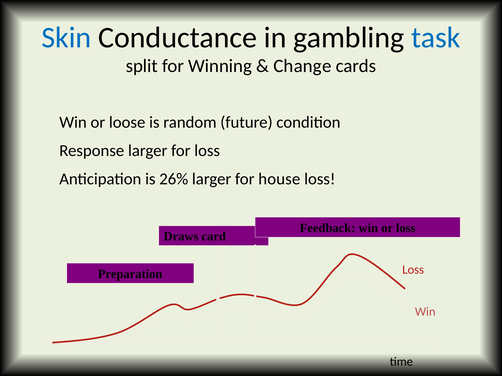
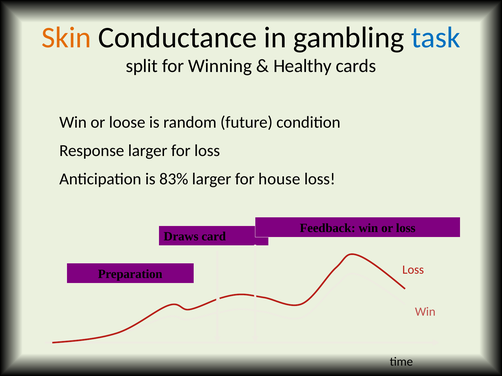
Skin colour: blue -> orange
Change: Change -> Healthy
26%: 26% -> 83%
